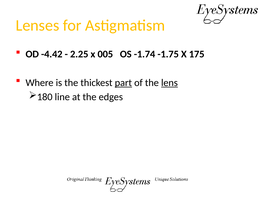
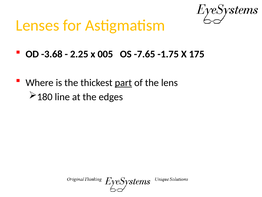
-4.42: -4.42 -> -3.68
-1.74: -1.74 -> -7.65
lens underline: present -> none
